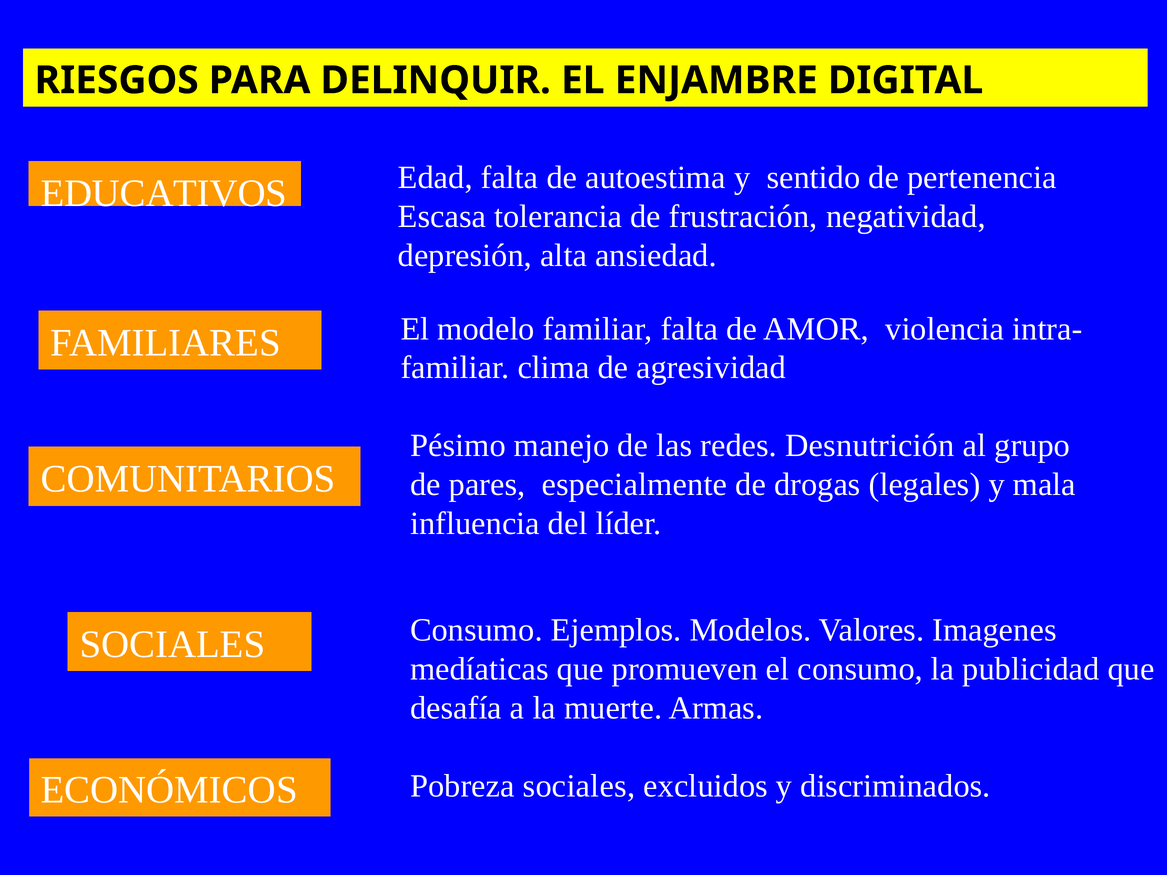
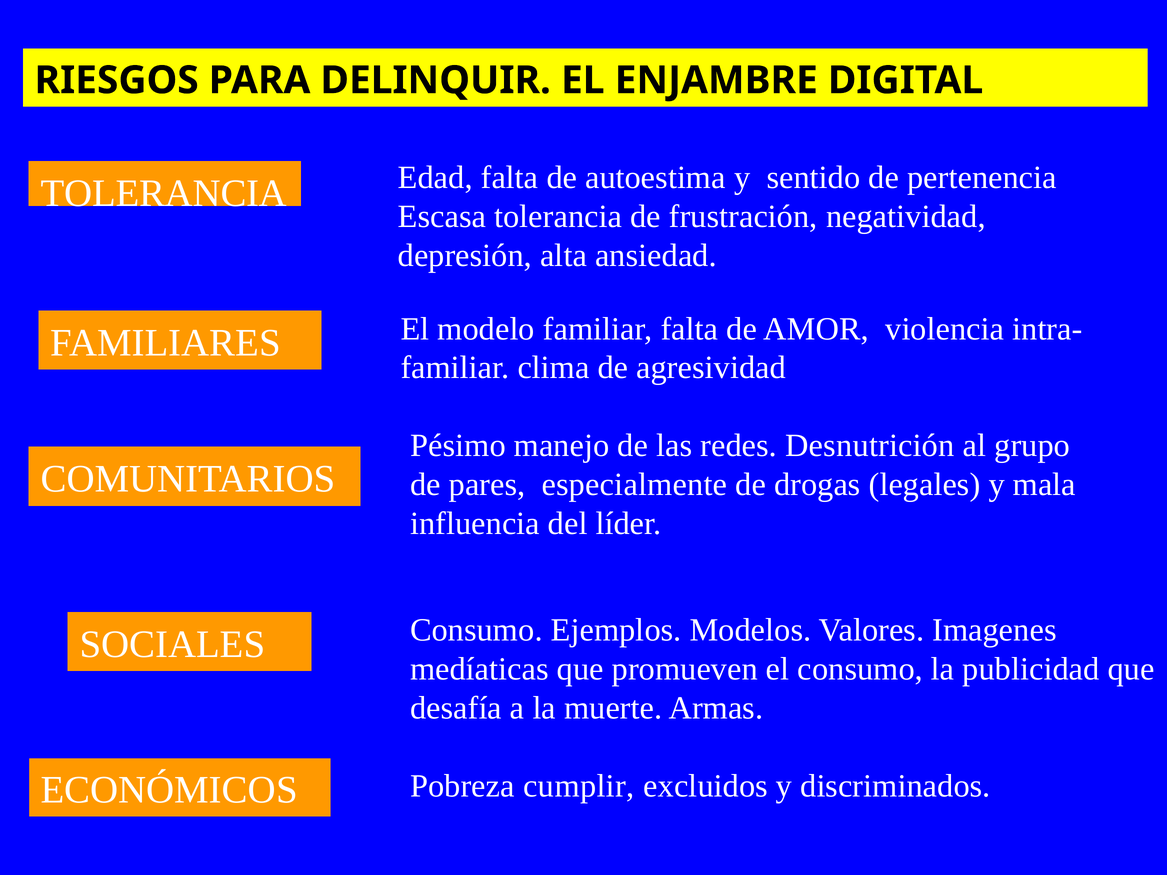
EDUCATIVOS at (164, 194): EDUCATIVOS -> TOLERANCIA
Pobreza sociales: sociales -> cumplir
